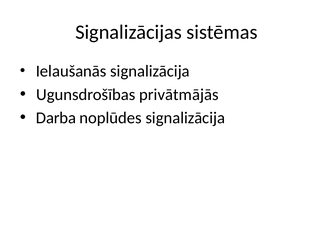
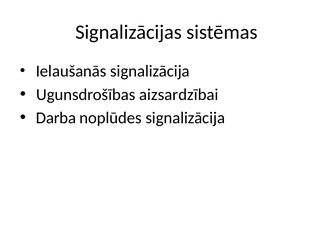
privātmājās: privātmājās -> aizsardzībai
